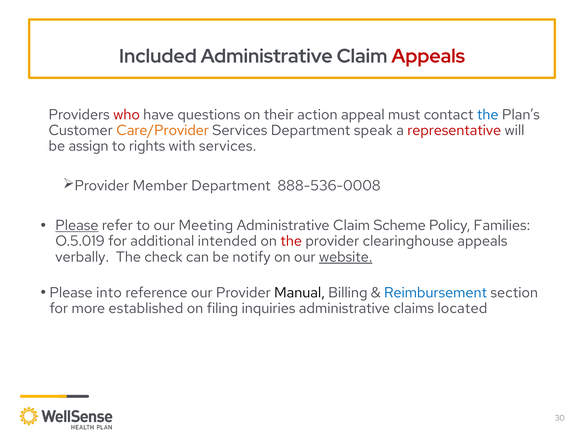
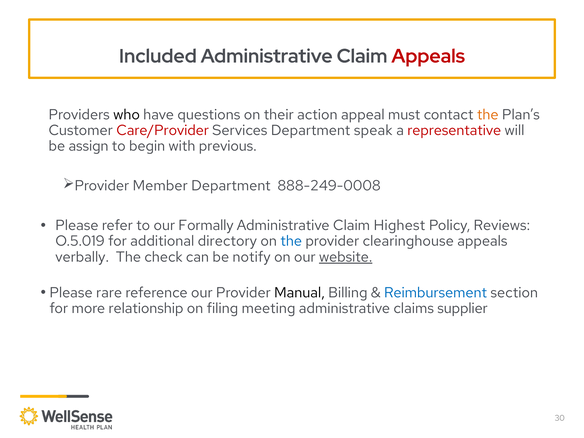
who colour: red -> black
the at (488, 115) colour: blue -> orange
Care/Provider colour: orange -> red
rights: rights -> begin
with services: services -> previous
888-536-0008: 888-536-0008 -> 888-249-0008
Please at (77, 225) underline: present -> none
Meeting: Meeting -> Formally
Scheme: Scheme -> Highest
Families: Families -> Reviews
intended: intended -> directory
the at (291, 241) colour: red -> blue
into: into -> rare
established: established -> relationship
inquiries: inquiries -> meeting
located: located -> supplier
